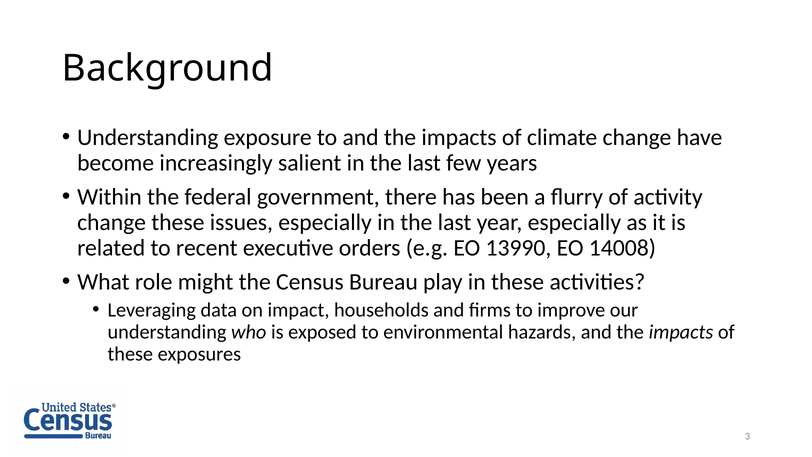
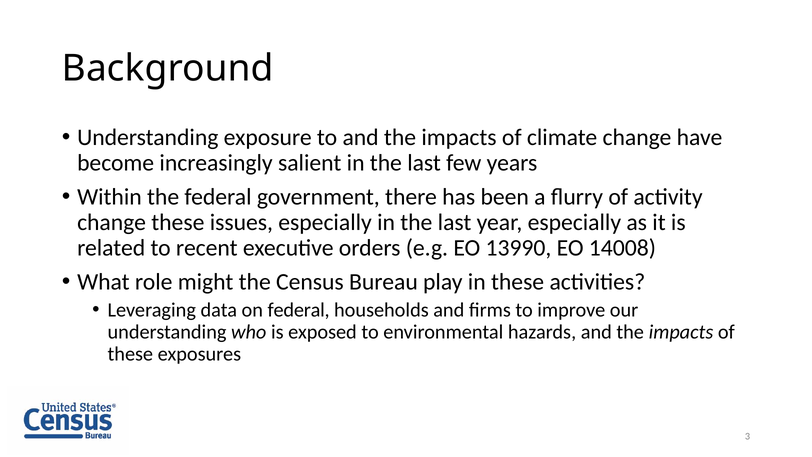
on impact: impact -> federal
